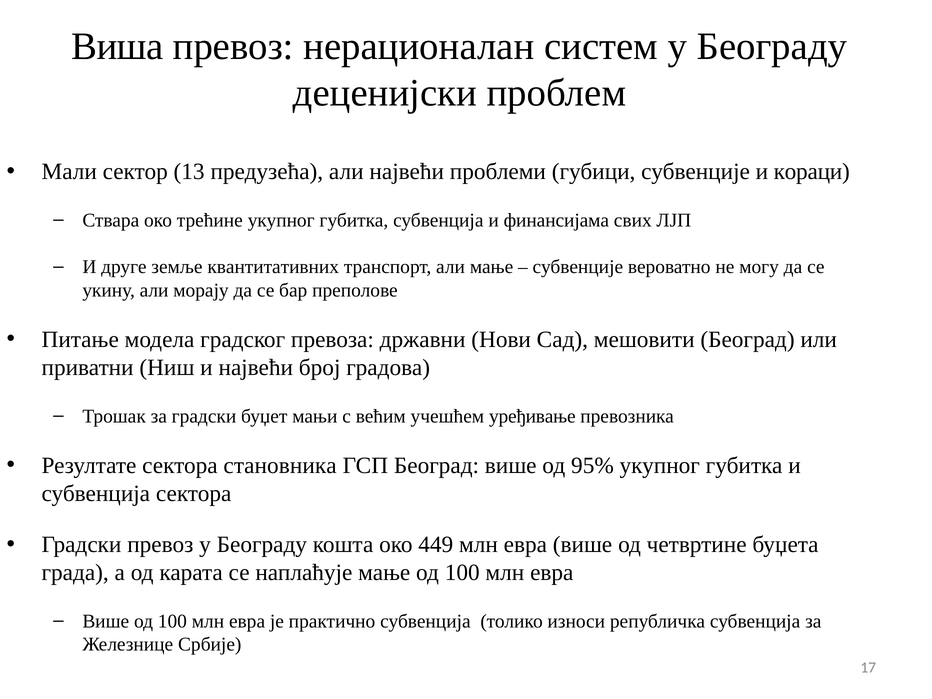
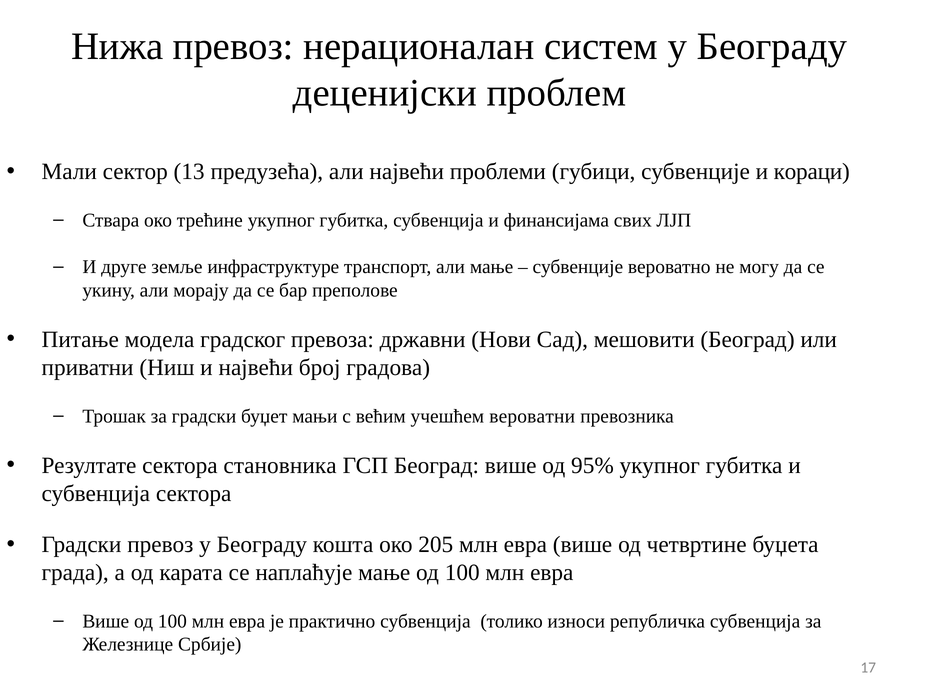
Виша: Виша -> Нижа
квантитативних: квантитативних -> инфраструктуре
уређивање: уређивање -> вероватни
449: 449 -> 205
